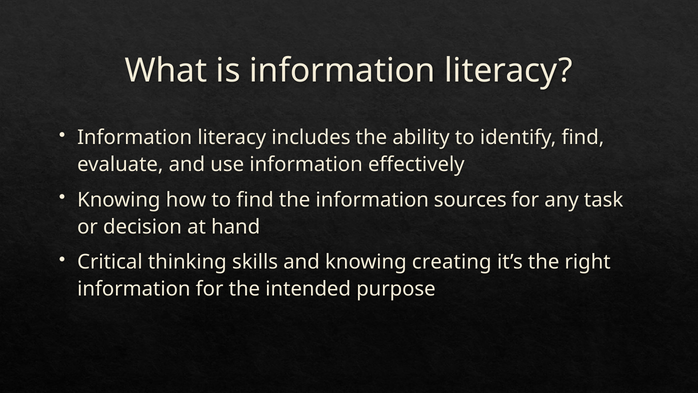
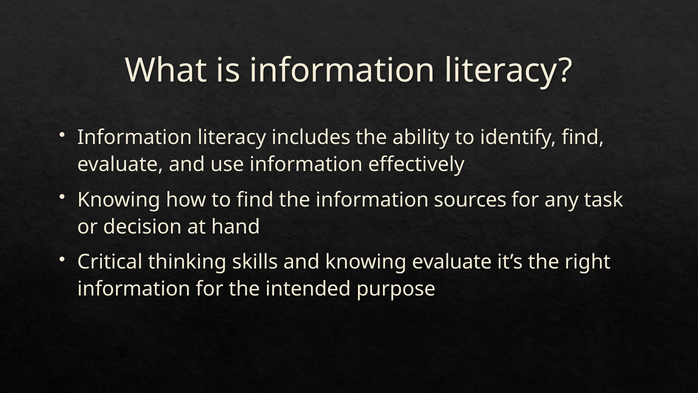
knowing creating: creating -> evaluate
